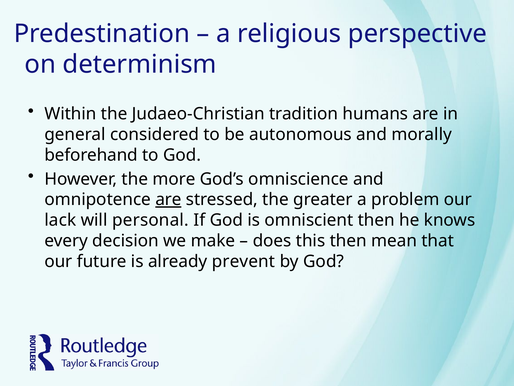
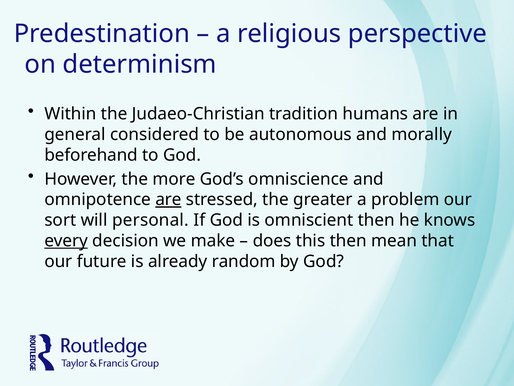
lack: lack -> sort
every underline: none -> present
prevent: prevent -> random
